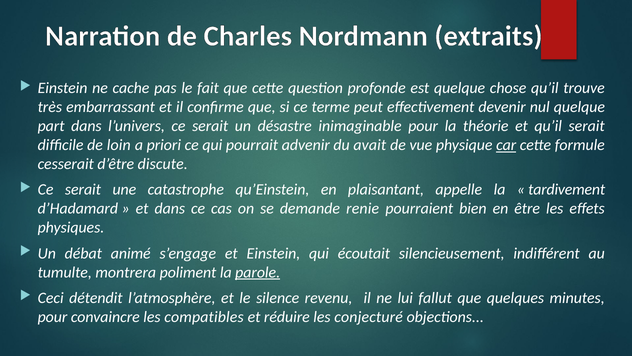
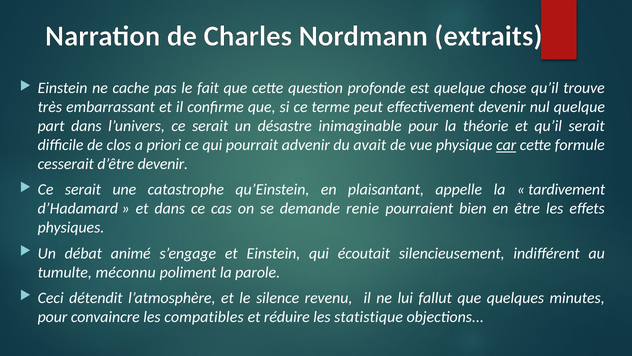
loin: loin -> clos
d’être discute: discute -> devenir
montrera: montrera -> méconnu
parole underline: present -> none
conjecturé: conjecturé -> statistique
